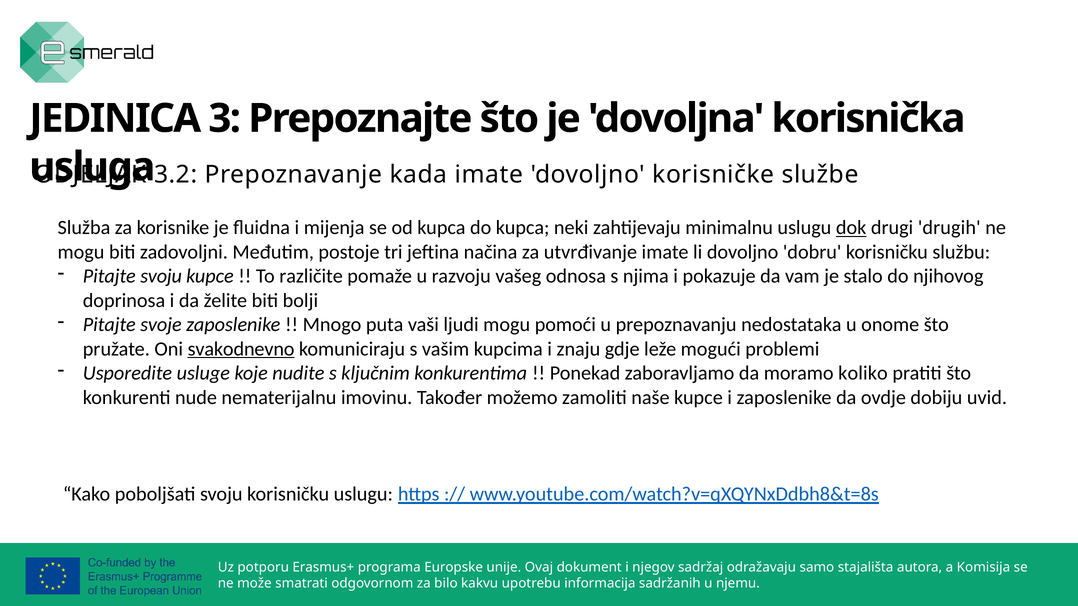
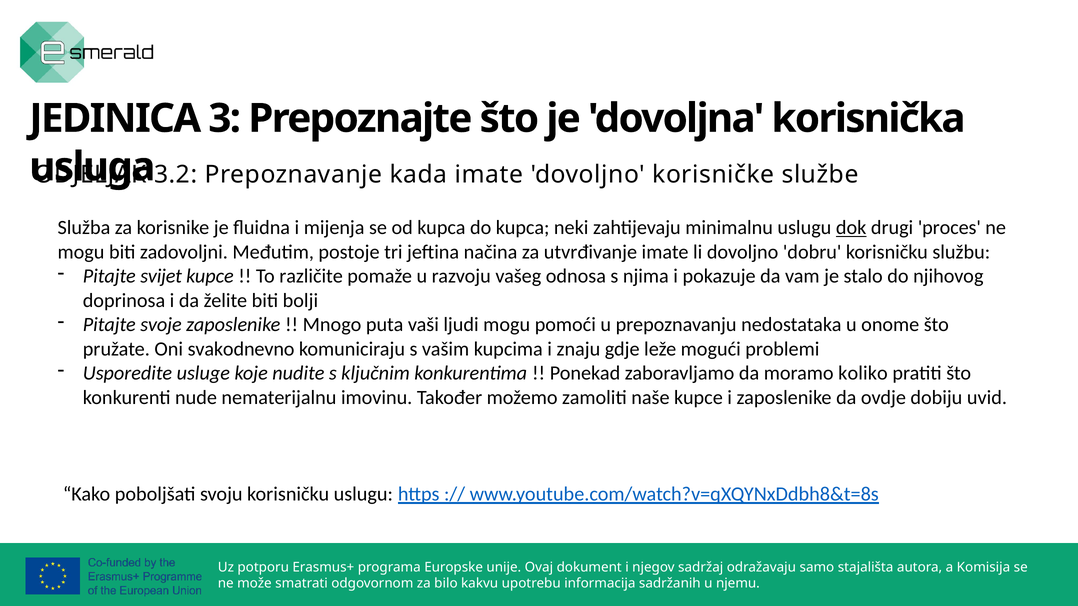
drugih: drugih -> proces
Pitajte svoju: svoju -> svijet
svakodnevno underline: present -> none
